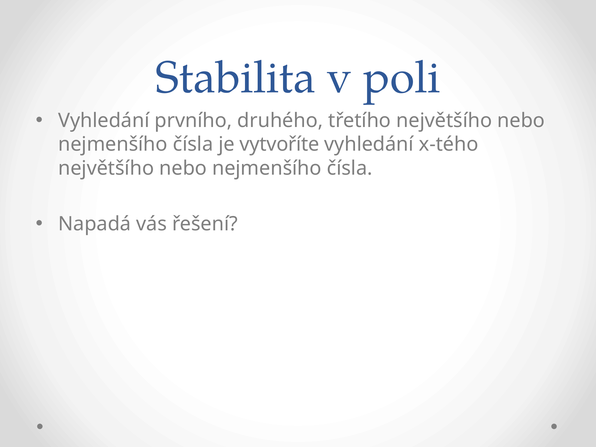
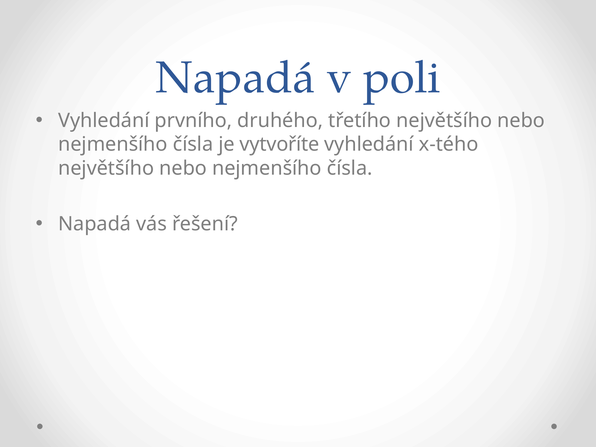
Stabilita at (236, 78): Stabilita -> Napadá
